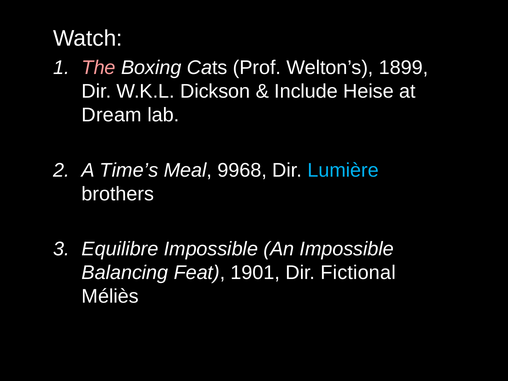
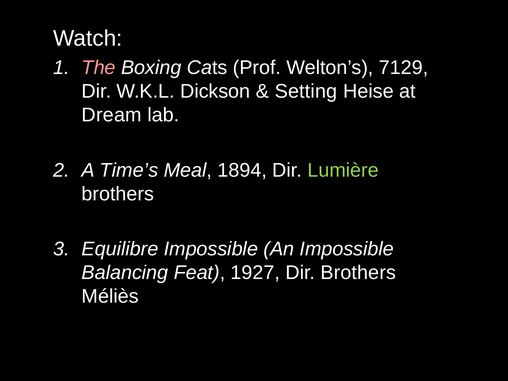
1899: 1899 -> 7129
Include: Include -> Setting
9968: 9968 -> 1894
Lumière colour: light blue -> light green
1901: 1901 -> 1927
Dir Fictional: Fictional -> Brothers
